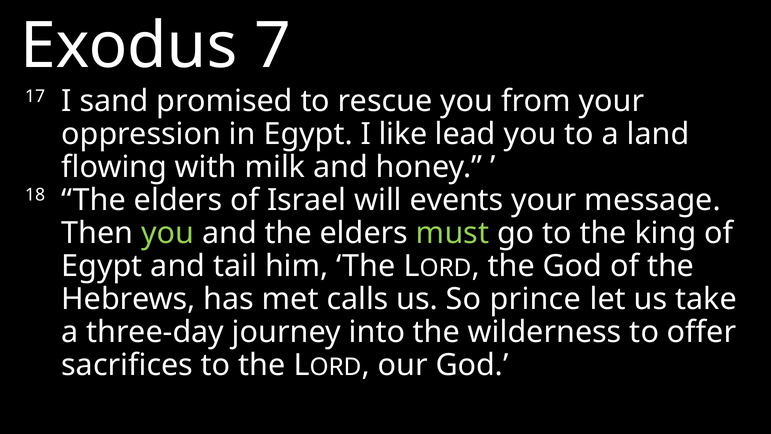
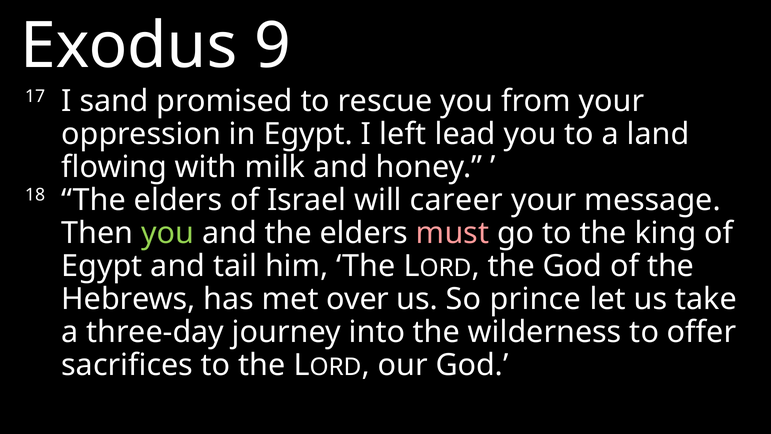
7: 7 -> 9
like: like -> left
events: events -> career
must colour: light green -> pink
calls: calls -> over
